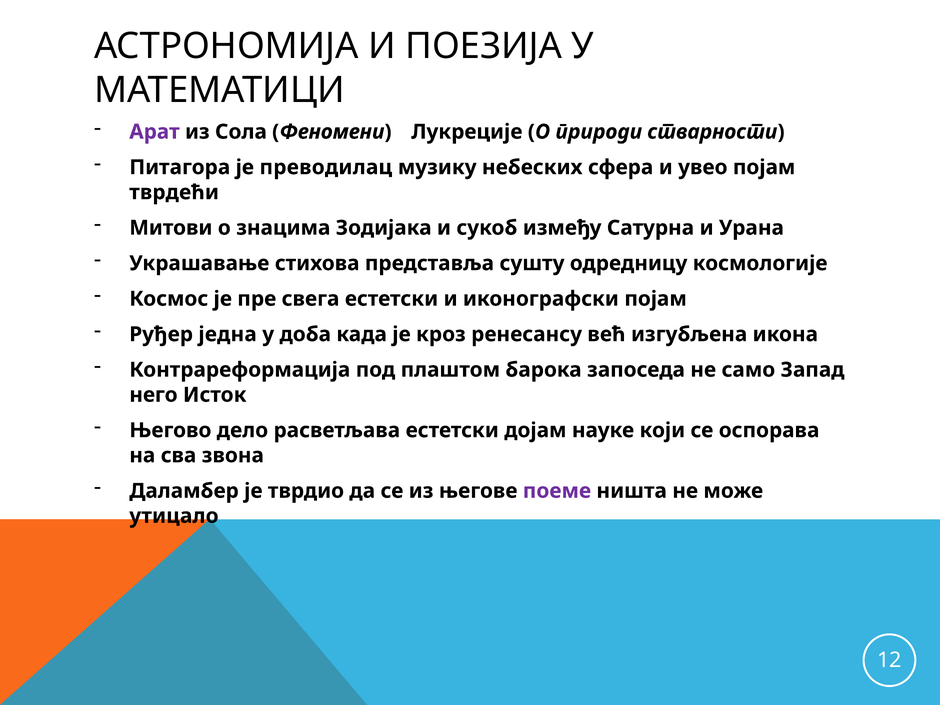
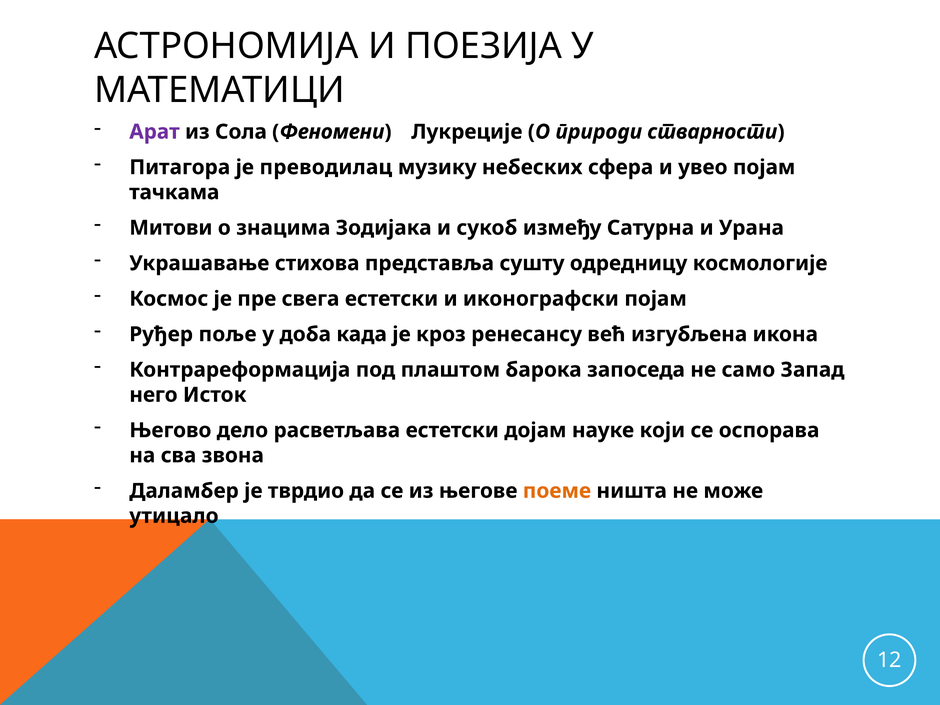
тврдећи: тврдећи -> тачкама
једна: једна -> поље
поеме colour: purple -> orange
